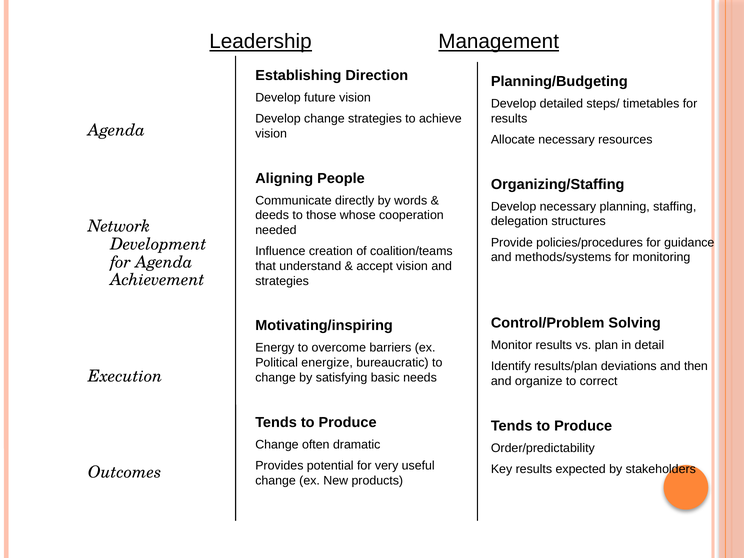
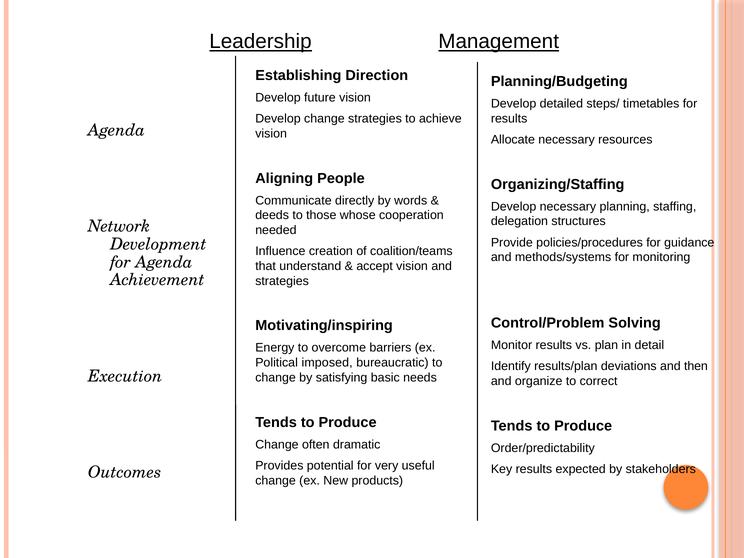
energize: energize -> imposed
